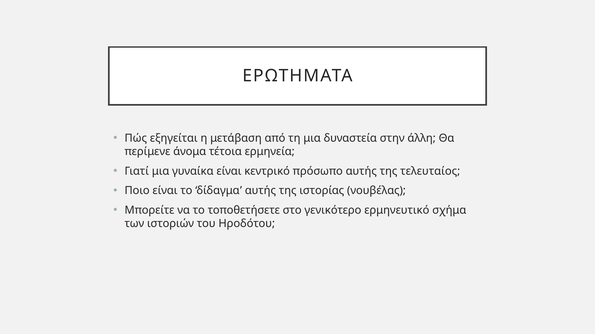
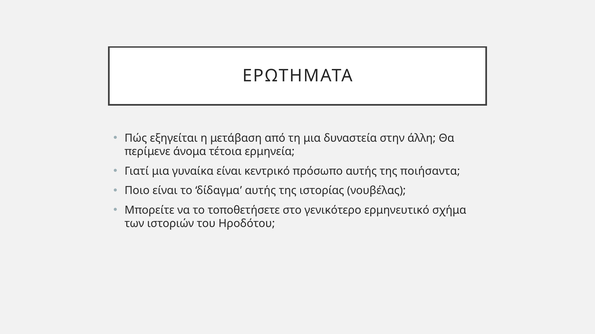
τελευταίος: τελευταίος -> ποιήσαντα
